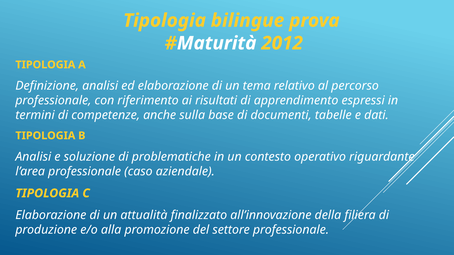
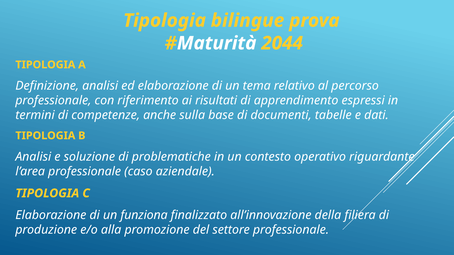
2012: 2012 -> 2044
attualità: attualità -> funziona
